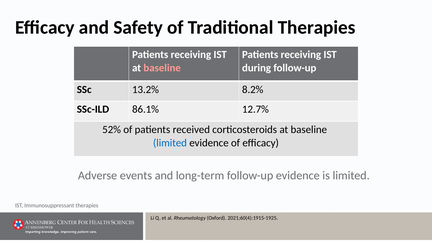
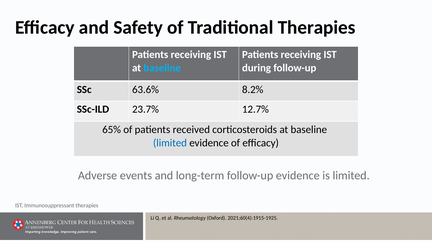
baseline at (162, 68) colour: pink -> light blue
13.2%: 13.2% -> 63.6%
86.1%: 86.1% -> 23.7%
52%: 52% -> 65%
